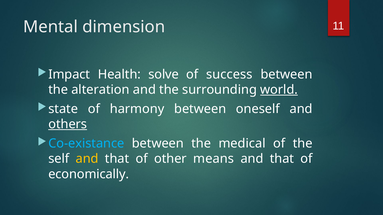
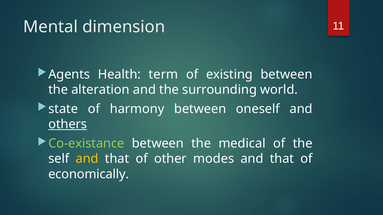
Impact: Impact -> Agents
solve: solve -> term
success: success -> existing
world underline: present -> none
Co-existance colour: light blue -> light green
means: means -> modes
